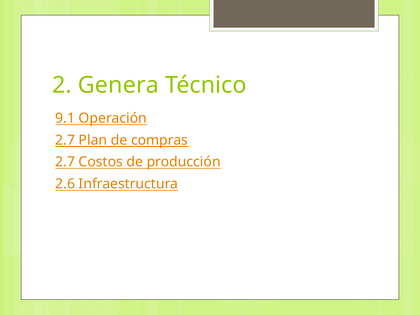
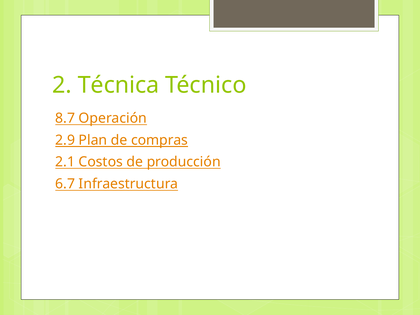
Genera: Genera -> Técnica
9.1: 9.1 -> 8.7
2.7 at (65, 140): 2.7 -> 2.9
2.7 at (65, 162): 2.7 -> 2.1
2.6: 2.6 -> 6.7
